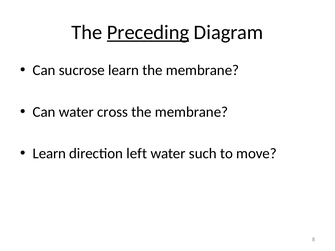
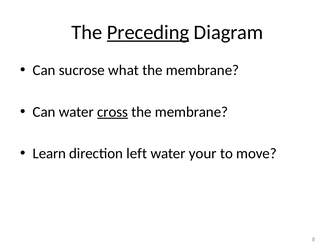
sucrose learn: learn -> what
cross underline: none -> present
such: such -> your
